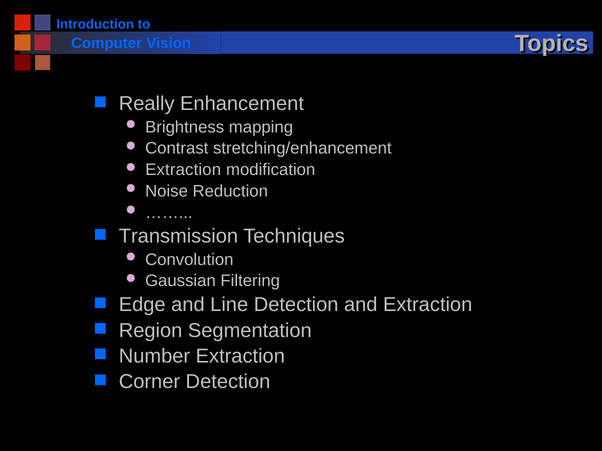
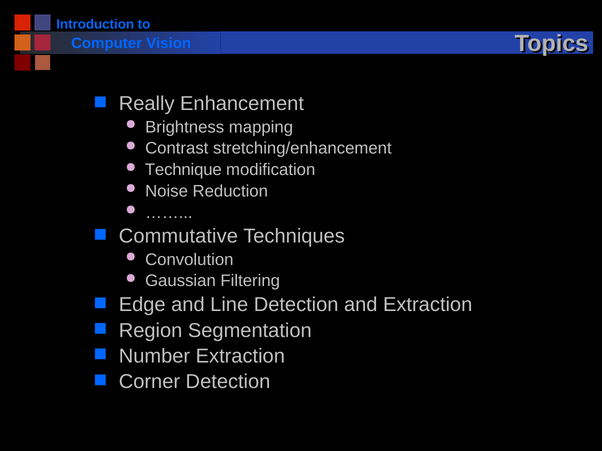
Extraction at (183, 170): Extraction -> Technique
Transmission: Transmission -> Commutative
